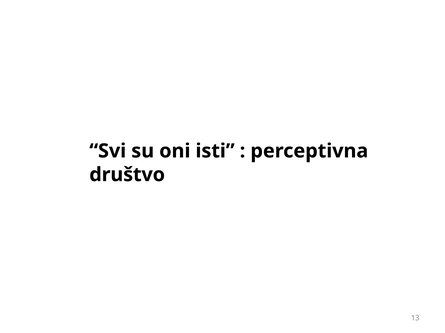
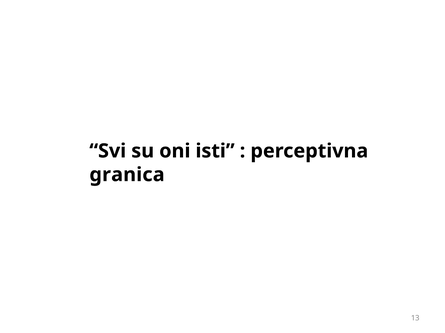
društvo: društvo -> granica
